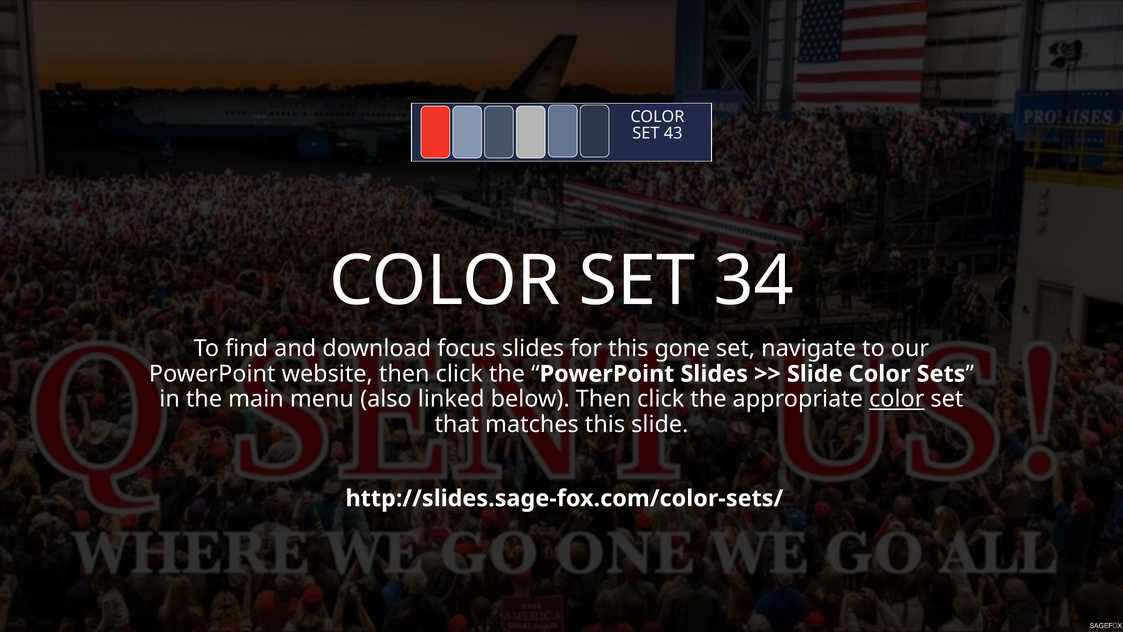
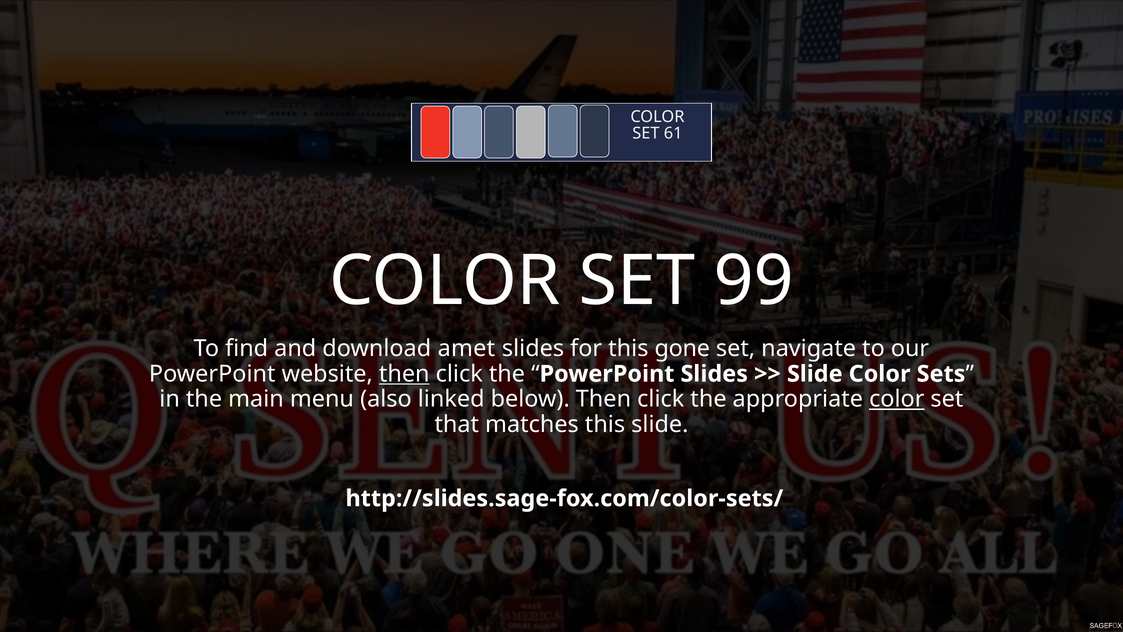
43: 43 -> 61
34: 34 -> 99
focus: focus -> amet
then at (404, 374) underline: none -> present
